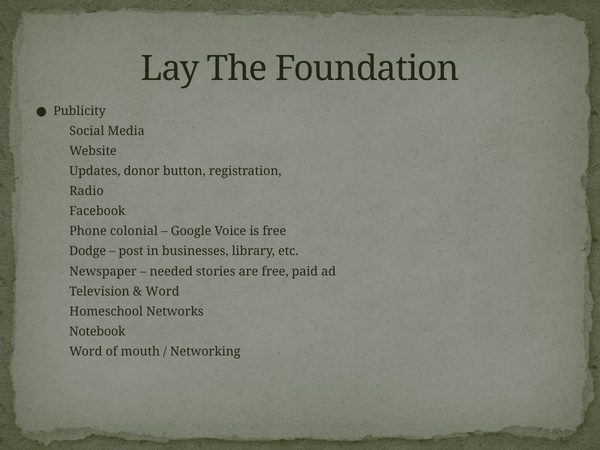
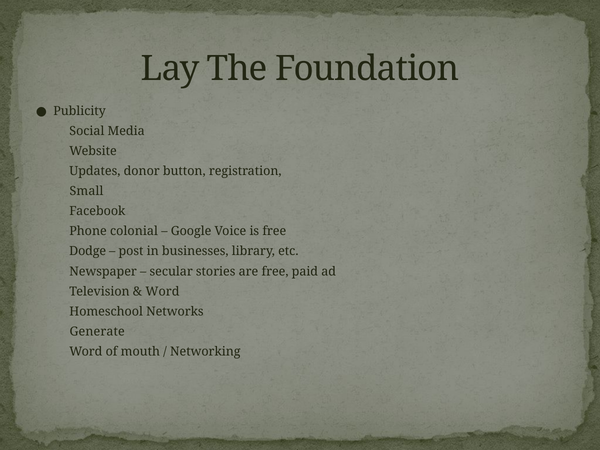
Radio: Radio -> Small
needed: needed -> secular
Notebook: Notebook -> Generate
